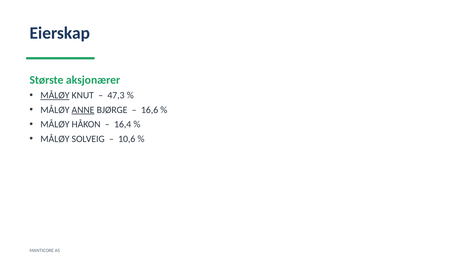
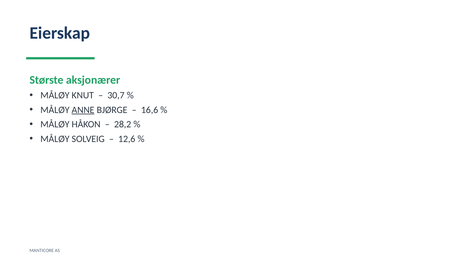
MÅLØY at (55, 95) underline: present -> none
47,3: 47,3 -> 30,7
16,4: 16,4 -> 28,2
10,6: 10,6 -> 12,6
